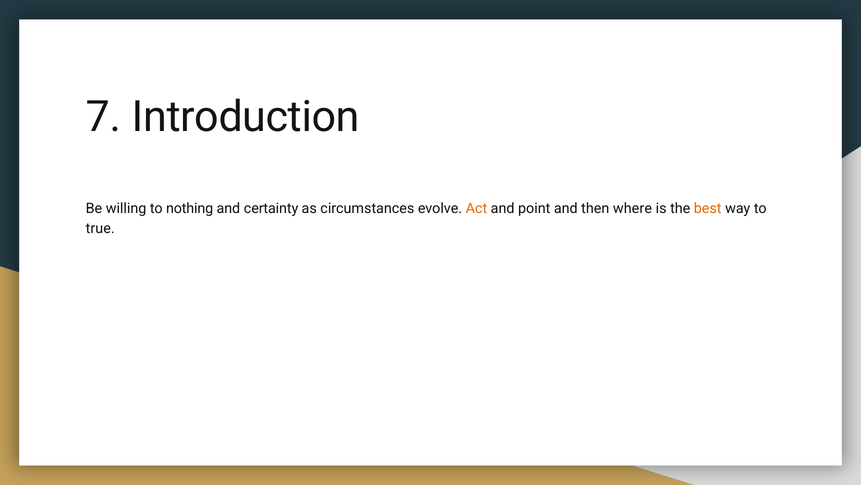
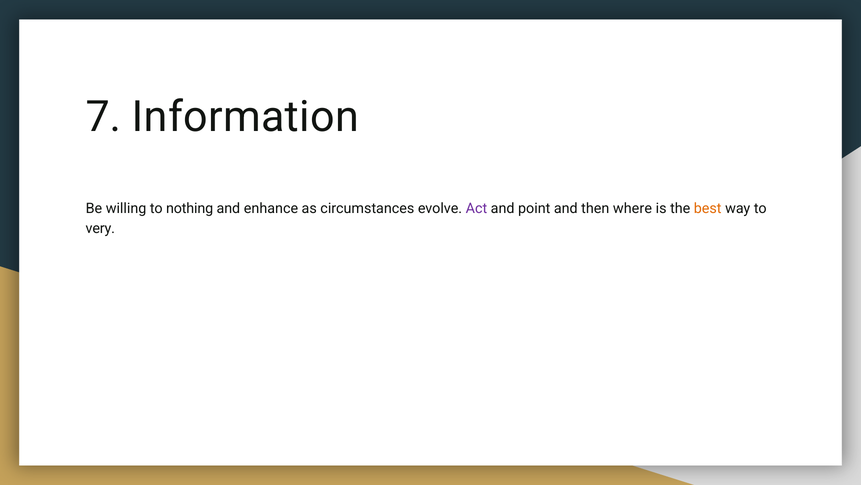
Introduction: Introduction -> Information
certainty: certainty -> enhance
Act colour: orange -> purple
true: true -> very
